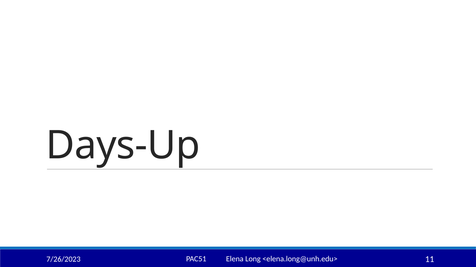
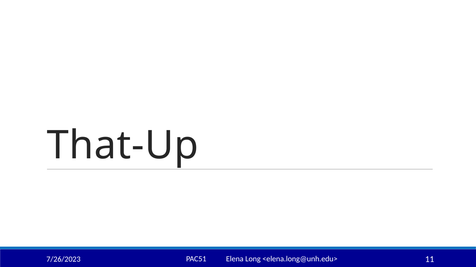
Days-Up: Days-Up -> That-Up
